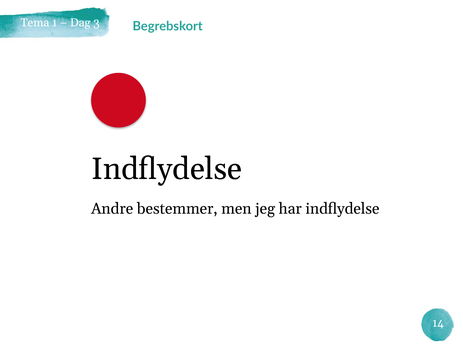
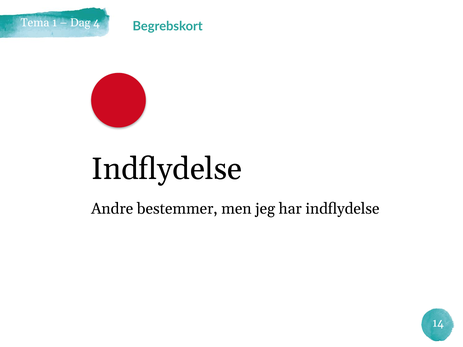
3: 3 -> 4
